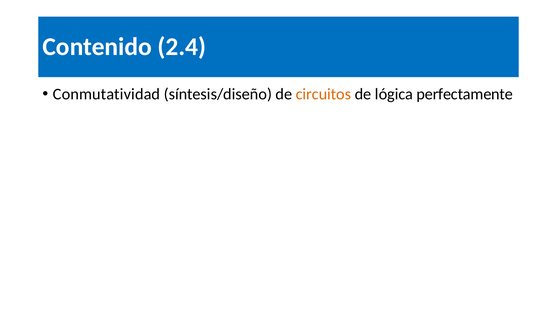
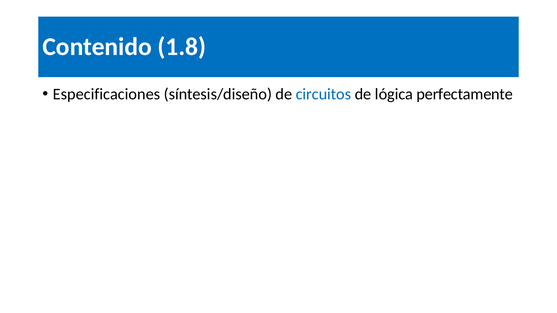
2.4: 2.4 -> 1.8
Conmutatividad: Conmutatividad -> Especificaciones
circuitos colour: orange -> blue
